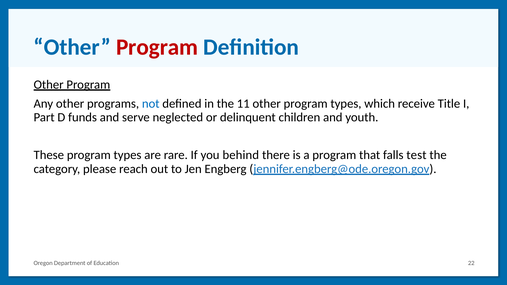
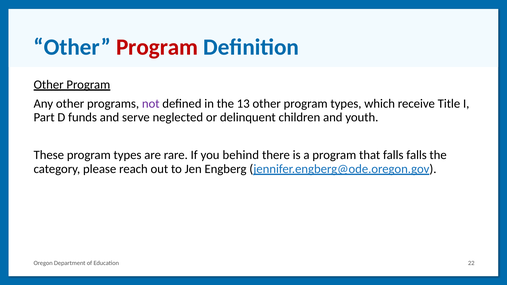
not colour: blue -> purple
11: 11 -> 13
falls test: test -> falls
